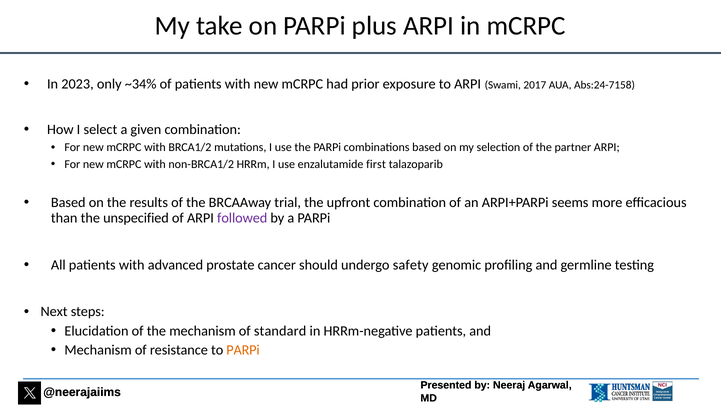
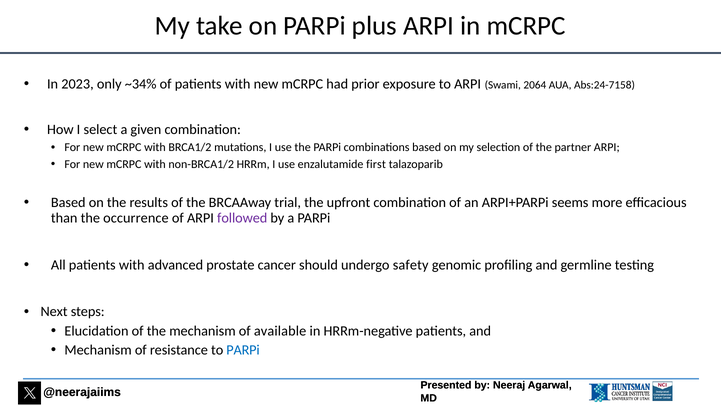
2017: 2017 -> 2064
unspecified: unspecified -> occurrence
standard: standard -> available
PARPi at (243, 350) colour: orange -> blue
